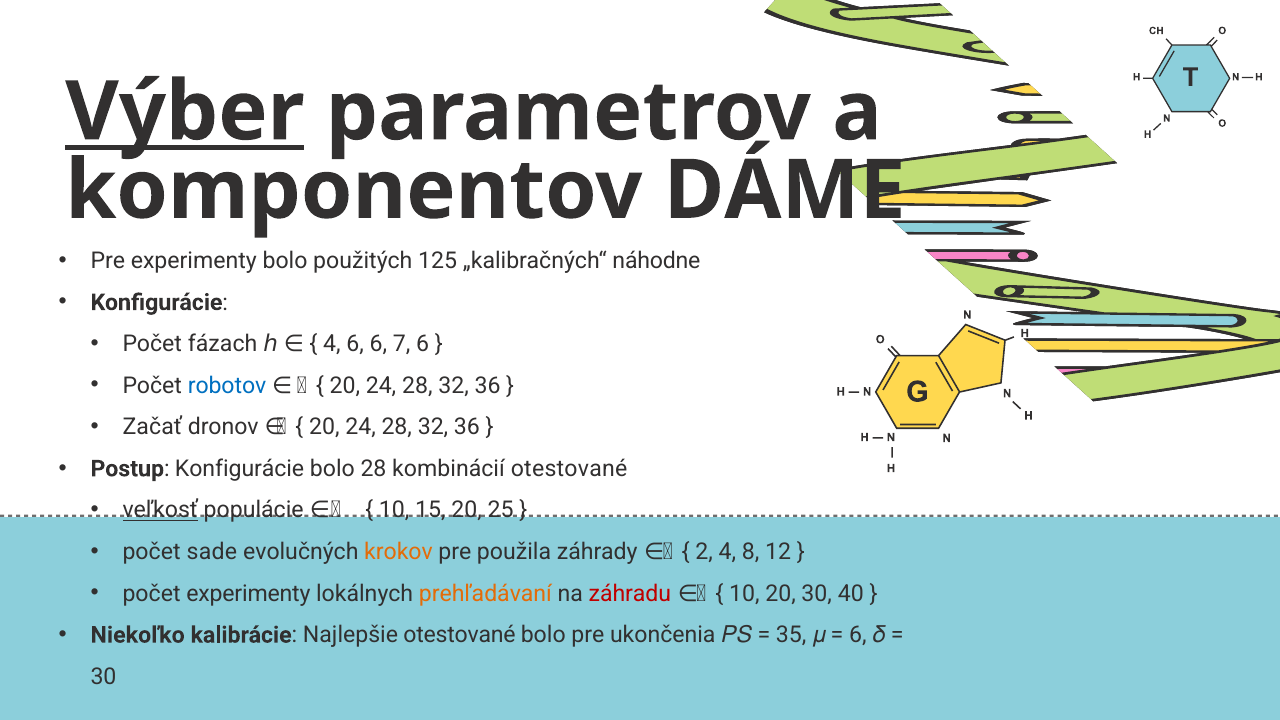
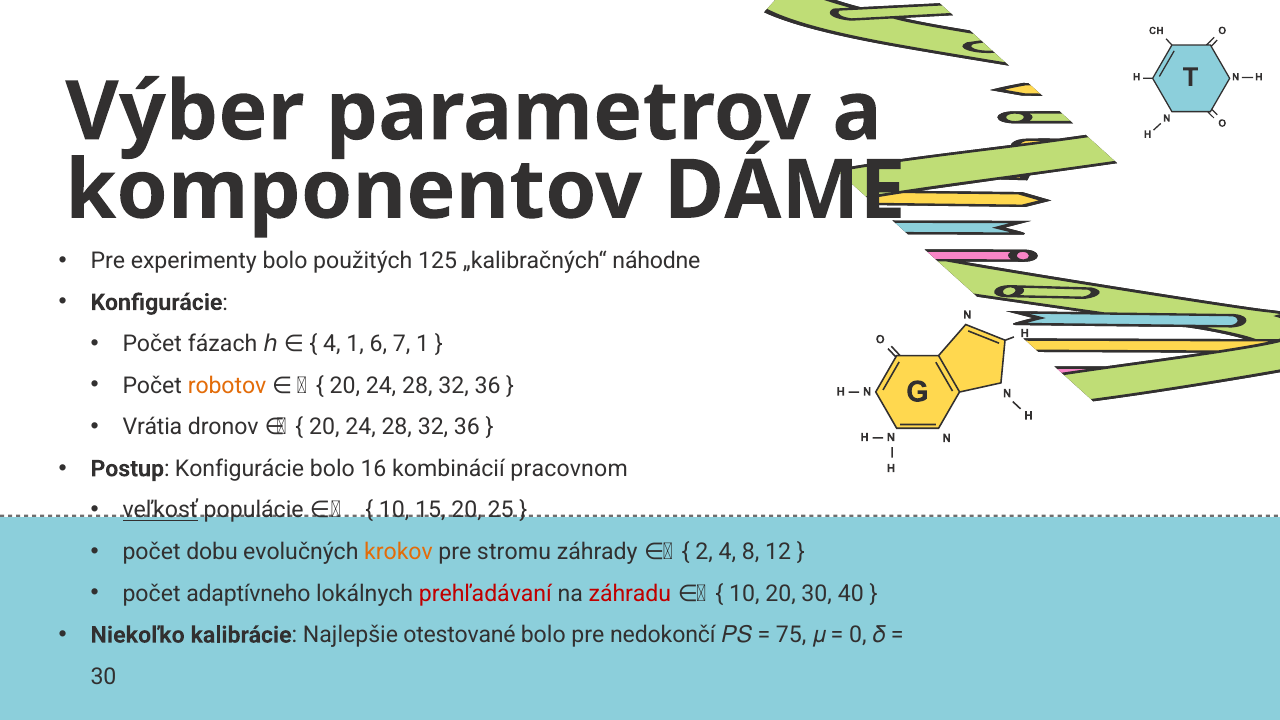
Výber underline: present -> none
4 6: 6 -> 1
7 6: 6 -> 1
robotov colour: blue -> orange
Začať: Začať -> Vrátia
bolo 28: 28 -> 16
kombinácií otestované: otestované -> pracovnom
sade: sade -> dobu
použila: použila -> stromu
počet experimenty: experimenty -> adaptívneho
prehľadávaní colour: orange -> red
ukončenia: ukončenia -> nedokončí
35: 35 -> 75
6 at (858, 635): 6 -> 0
